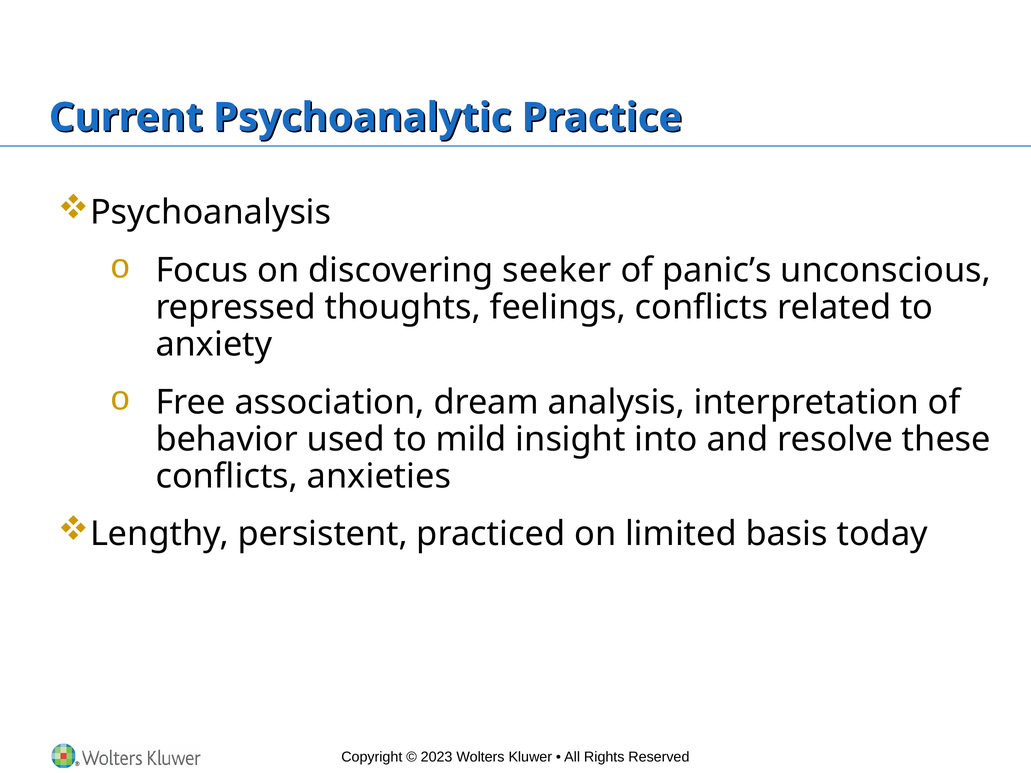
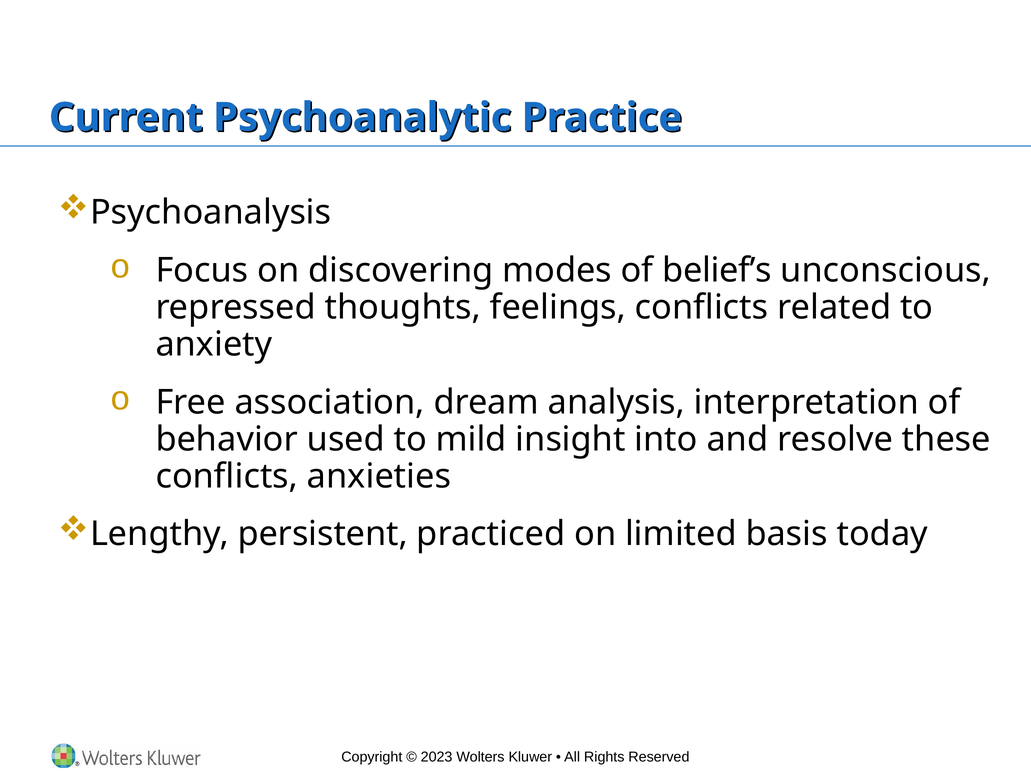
seeker: seeker -> modes
panic’s: panic’s -> belief’s
